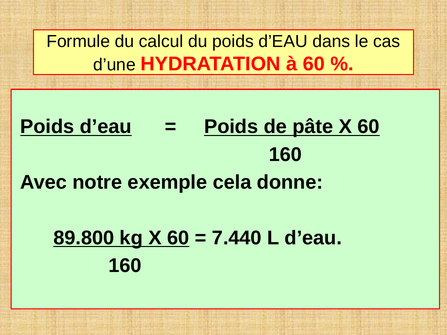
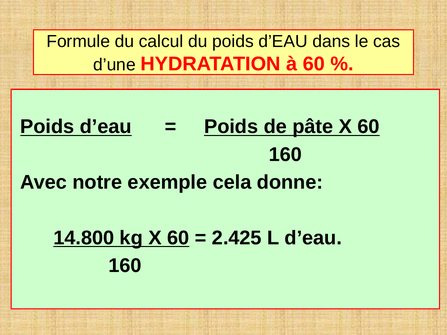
89.800: 89.800 -> 14.800
7.440: 7.440 -> 2.425
